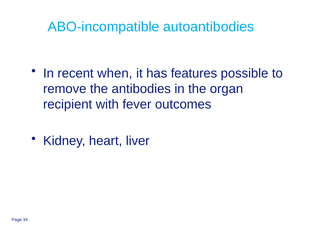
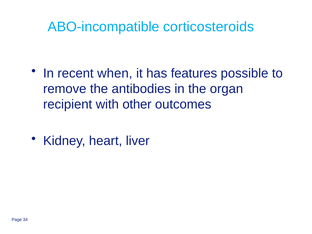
autoantibodies: autoantibodies -> corticosteroids
fever: fever -> other
